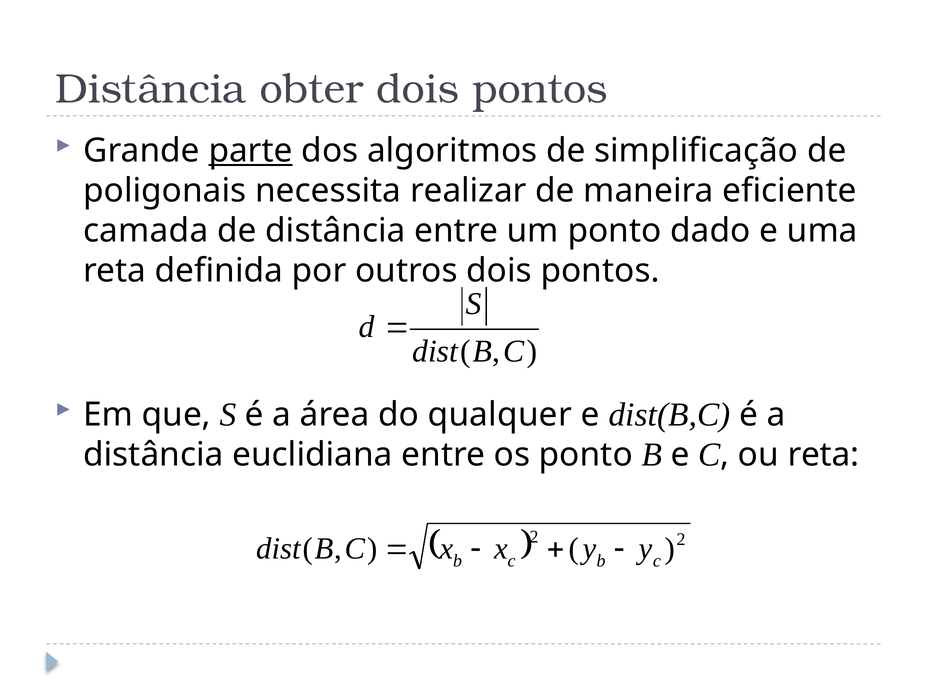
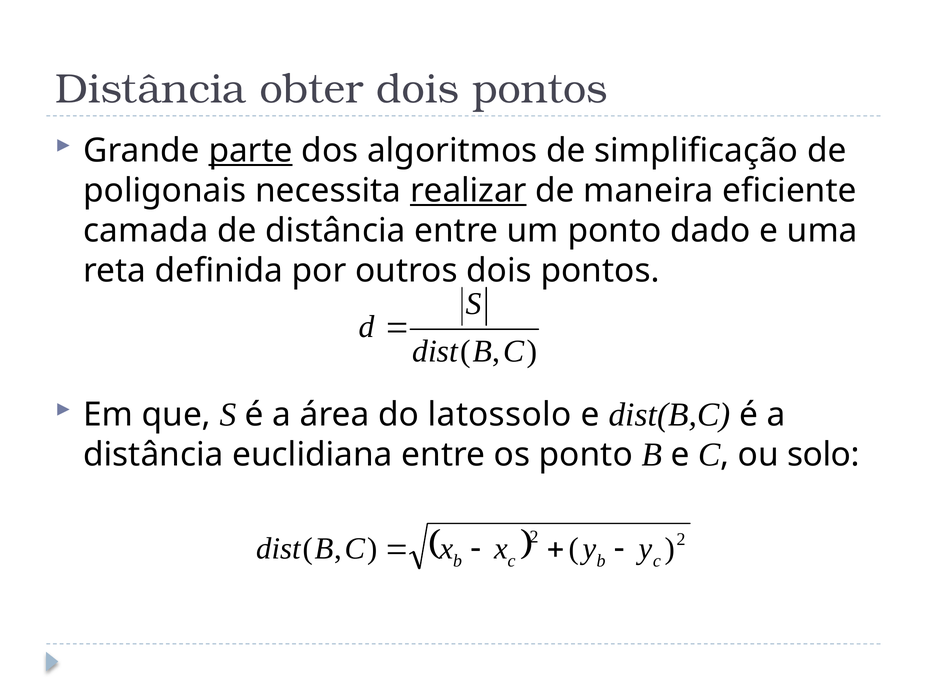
realizar underline: none -> present
qualquer: qualquer -> latossolo
ou reta: reta -> solo
